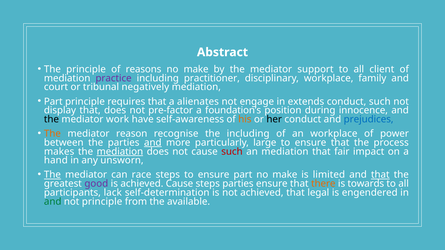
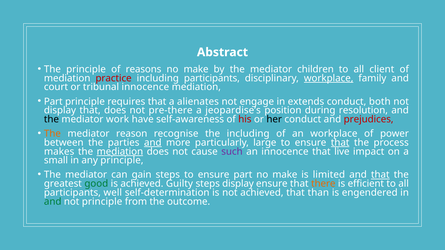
support: support -> children
practice colour: purple -> red
including practitioner: practitioner -> participants
workplace at (329, 78) underline: none -> present
tribunal negatively: negatively -> innocence
conduct such: such -> both
pre-factor: pre-factor -> pre-there
foundation’s: foundation’s -> jeopardise’s
innocence: innocence -> resolution
his colour: orange -> red
prejudices colour: blue -> red
that at (340, 143) underline: none -> present
such at (232, 152) colour: red -> purple
an mediation: mediation -> innocence
fair: fair -> live
hand: hand -> small
any unsworn: unsworn -> principle
The at (52, 175) underline: present -> none
race: race -> gain
good colour: purple -> green
achieved Cause: Cause -> Guilty
steps parties: parties -> display
towards: towards -> efficient
lack: lack -> well
legal: legal -> than
available: available -> outcome
